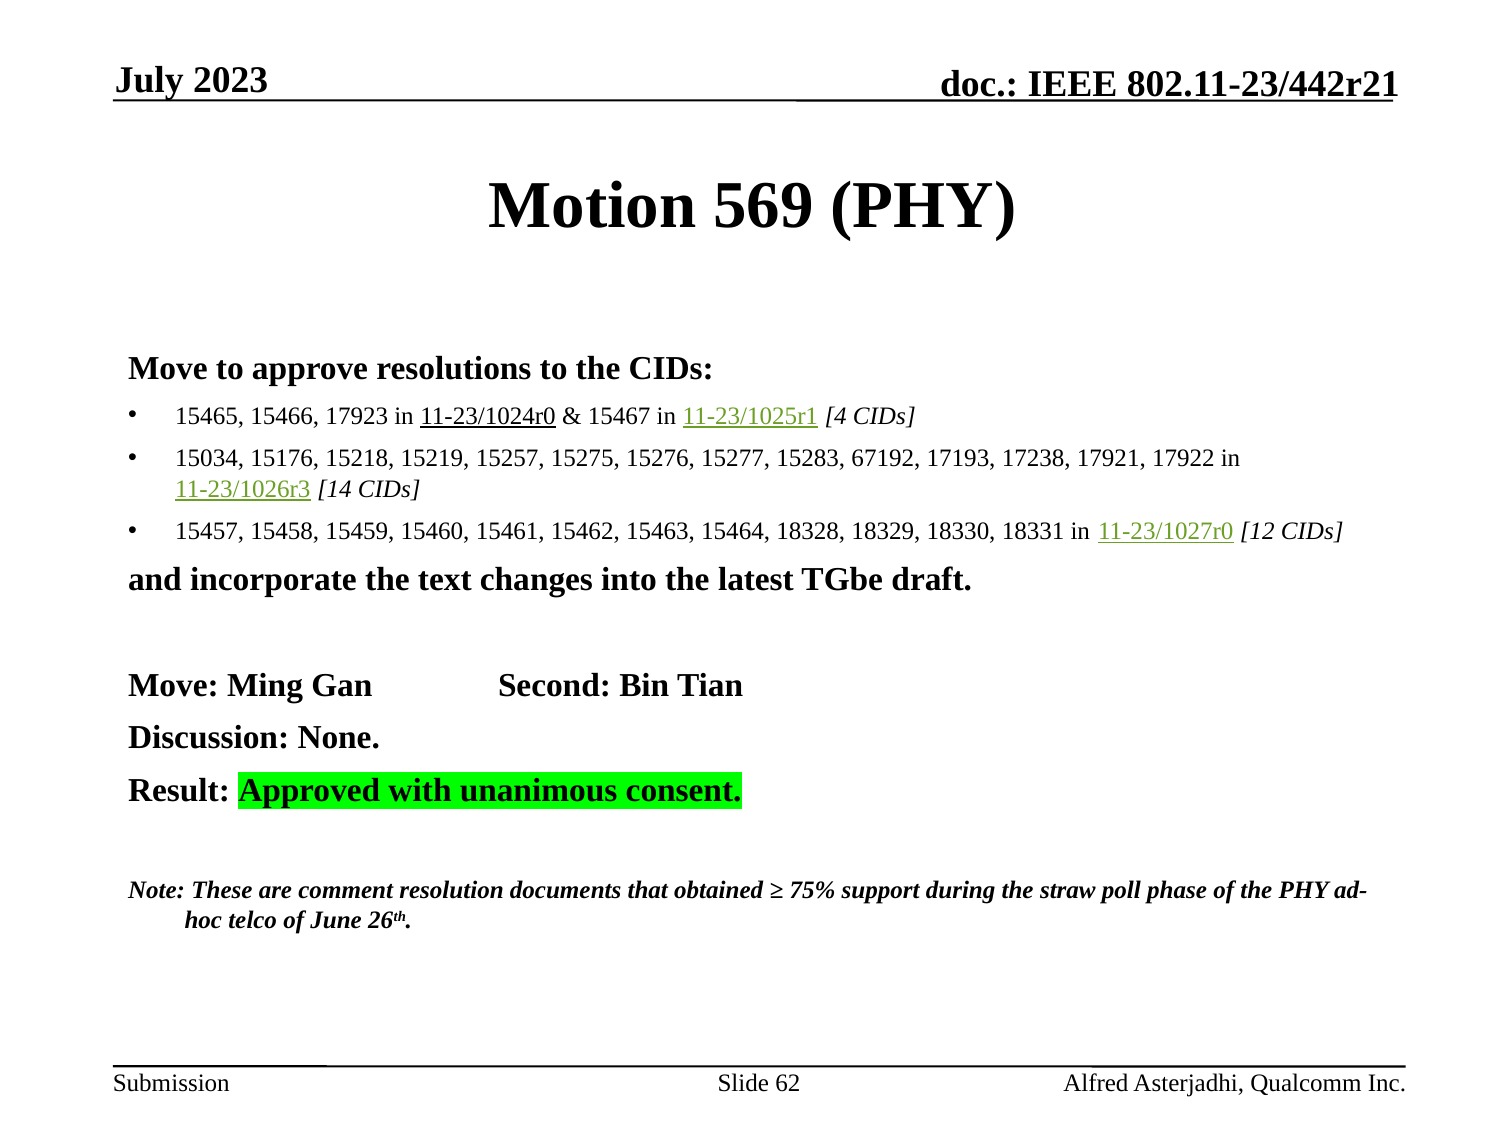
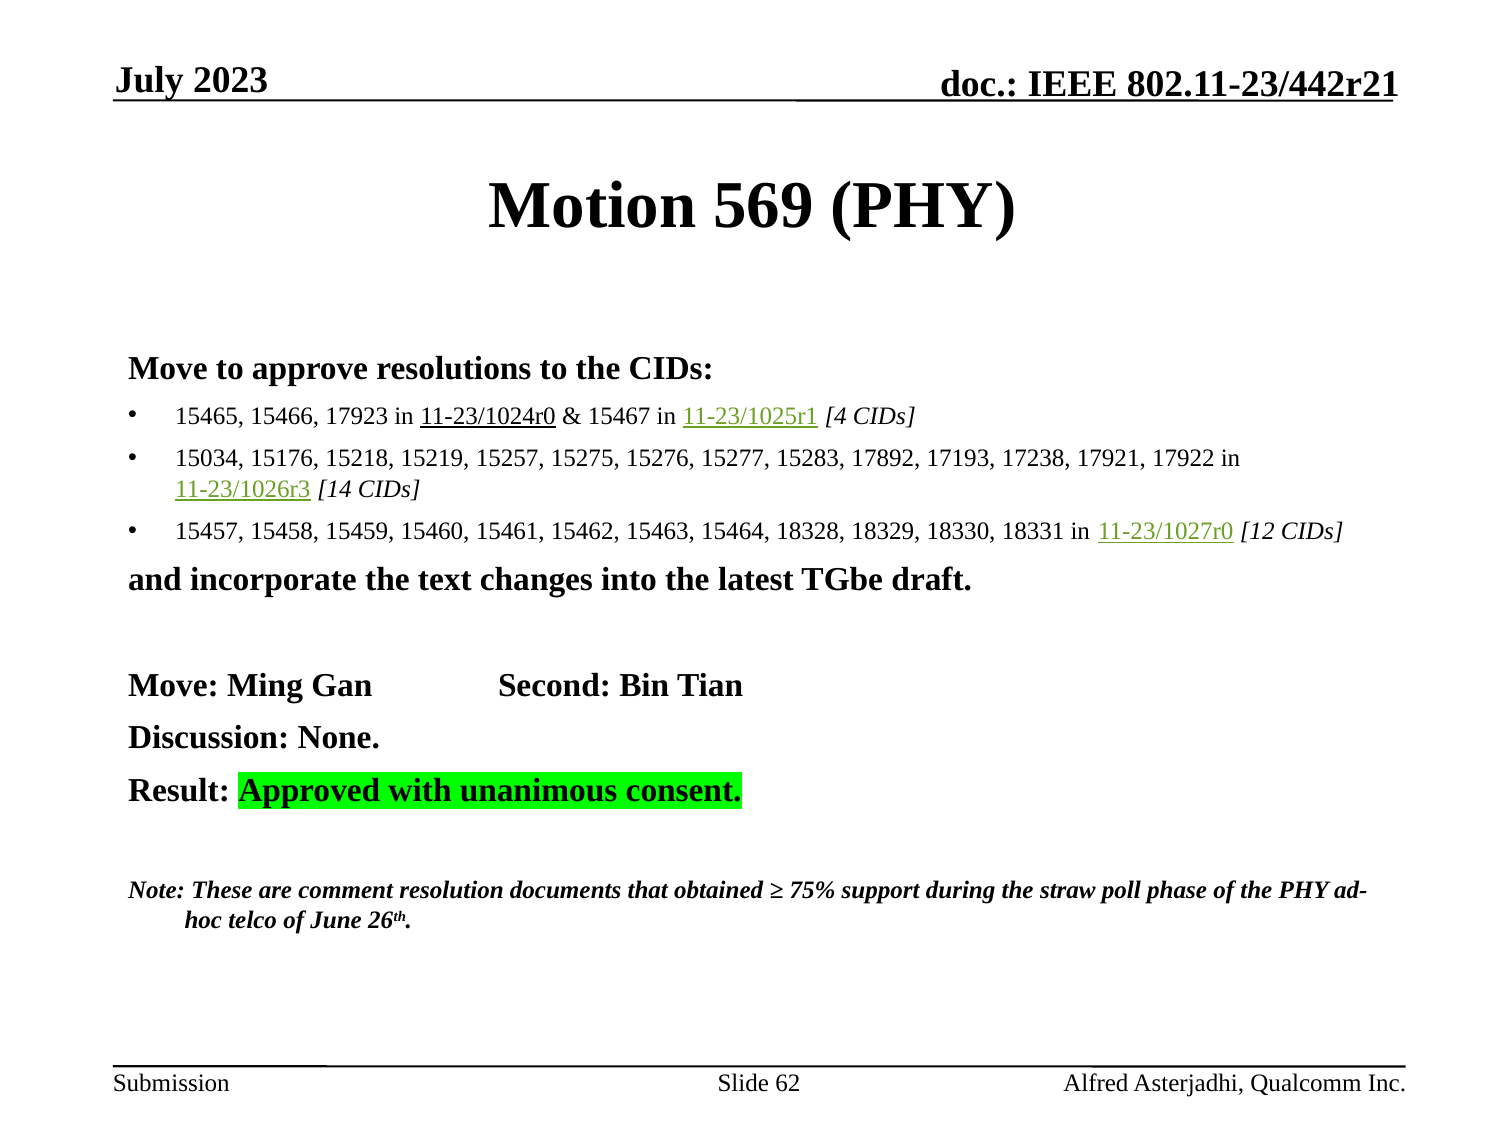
67192: 67192 -> 17892
